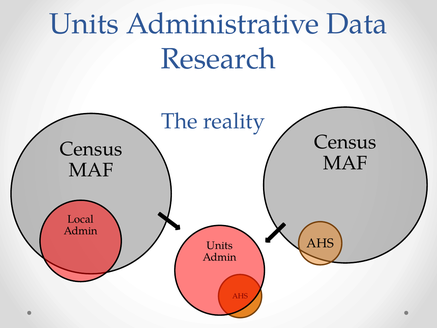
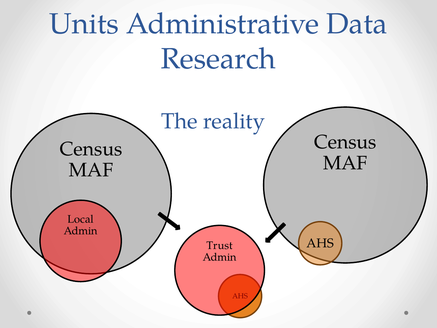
Units at (220, 245): Units -> Trust
